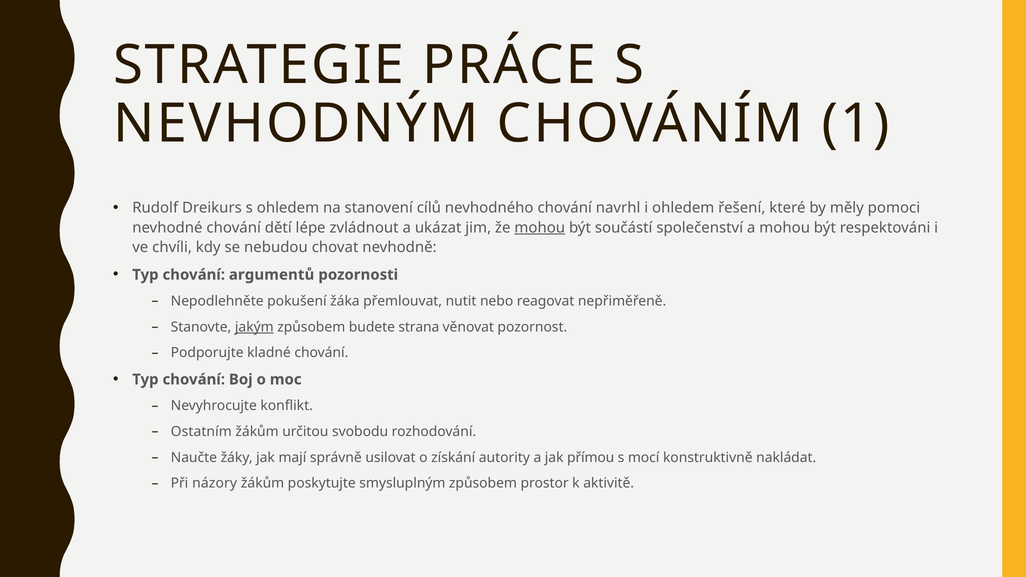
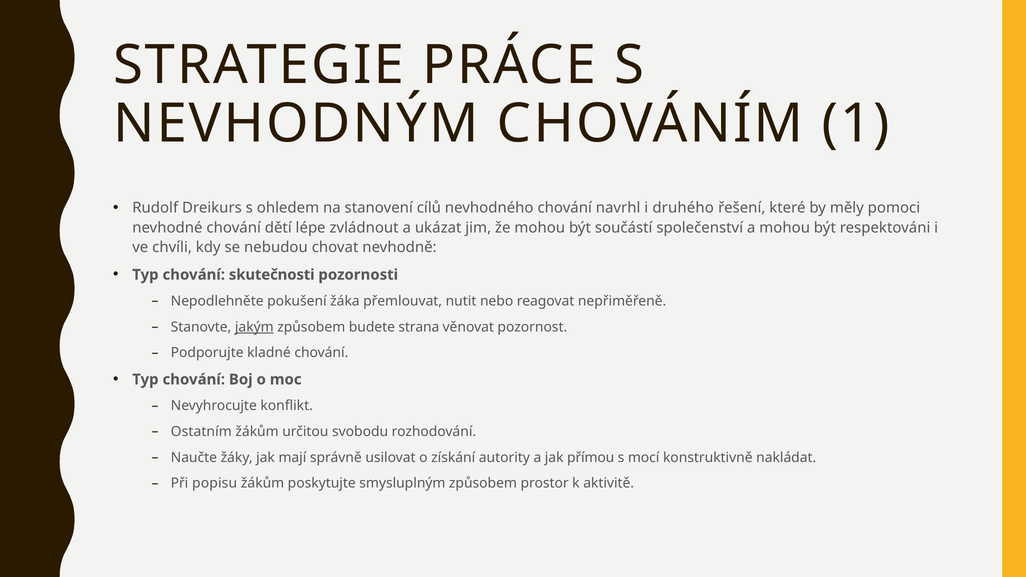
i ohledem: ohledem -> druhého
mohou at (540, 228) underline: present -> none
argumentů: argumentů -> skutečnosti
názory: názory -> popisu
